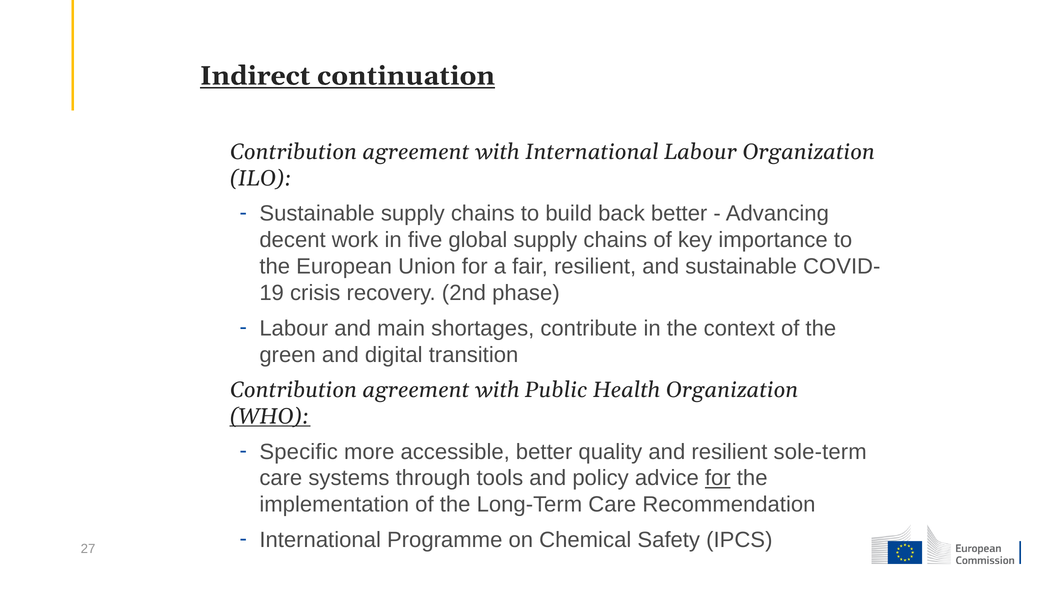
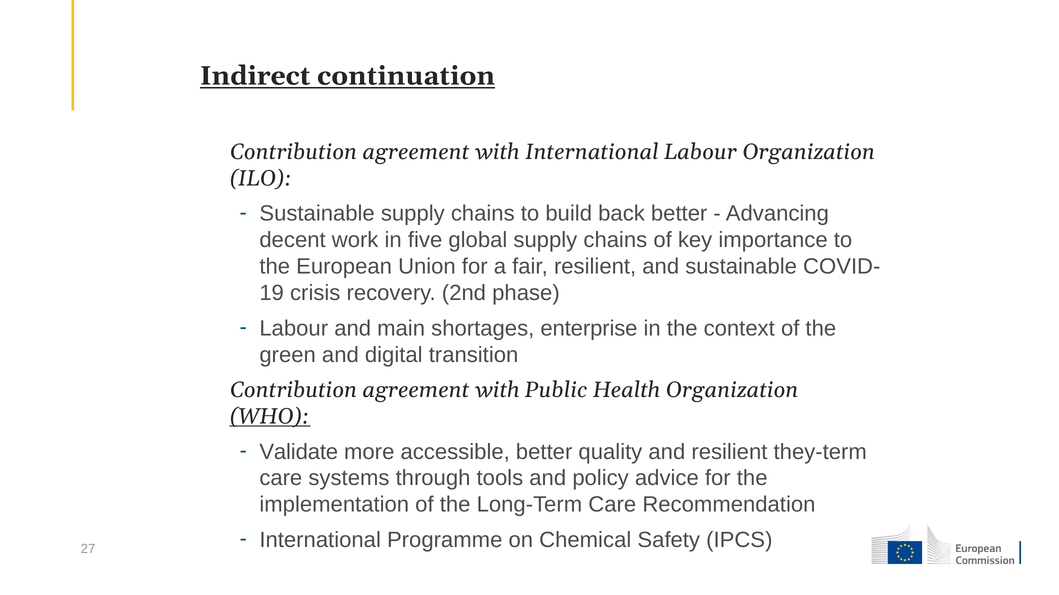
contribute: contribute -> enterprise
Specific: Specific -> Validate
sole-term: sole-term -> they-term
for at (718, 479) underline: present -> none
